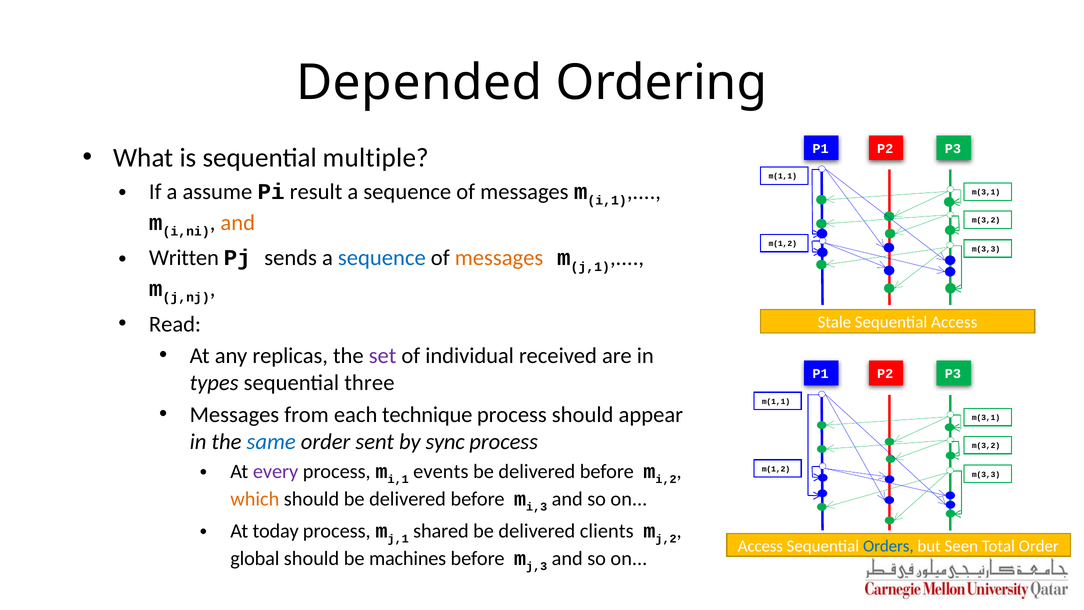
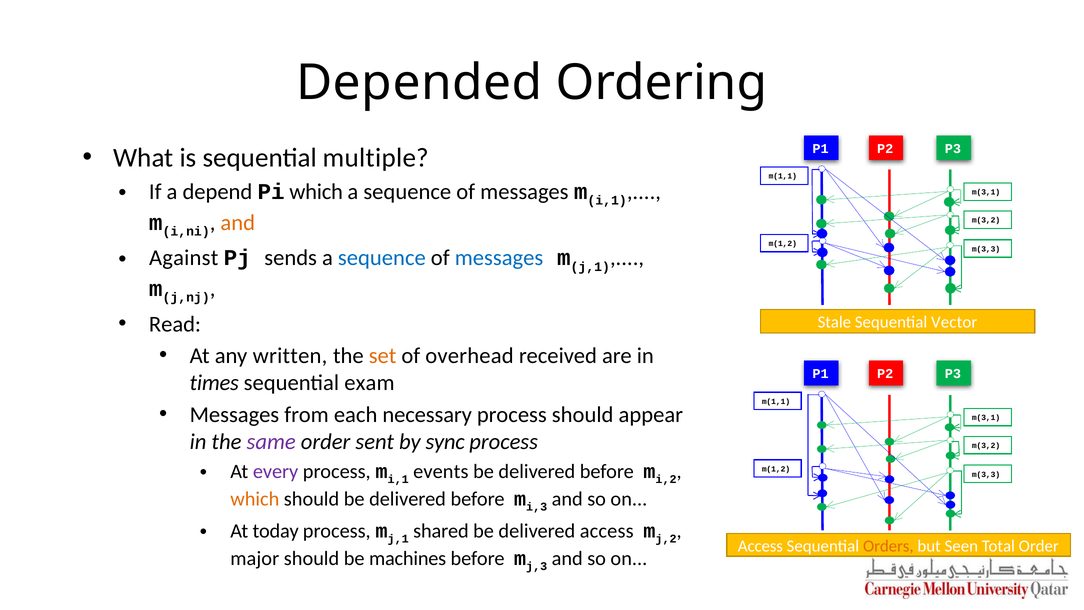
assume: assume -> depend
Pi result: result -> which
Written: Written -> Against
messages at (499, 258) colour: orange -> blue
Sequential Access: Access -> Vector
replicas: replicas -> written
set colour: purple -> orange
individual: individual -> overhead
types: types -> times
three: three -> exam
technique: technique -> necessary
same colour: blue -> purple
delivered clients: clients -> access
Orders colour: blue -> orange
global: global -> major
